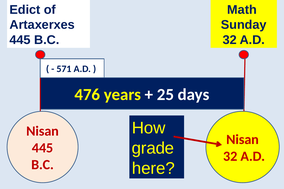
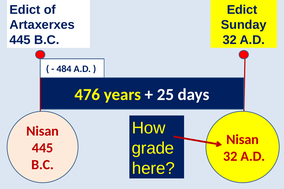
Math at (242, 10): Math -> Edict
571: 571 -> 484
